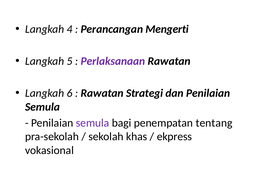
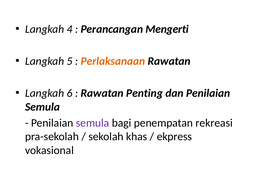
Perlaksanaan colour: purple -> orange
Strategi: Strategi -> Penting
tentang: tentang -> rekreasi
